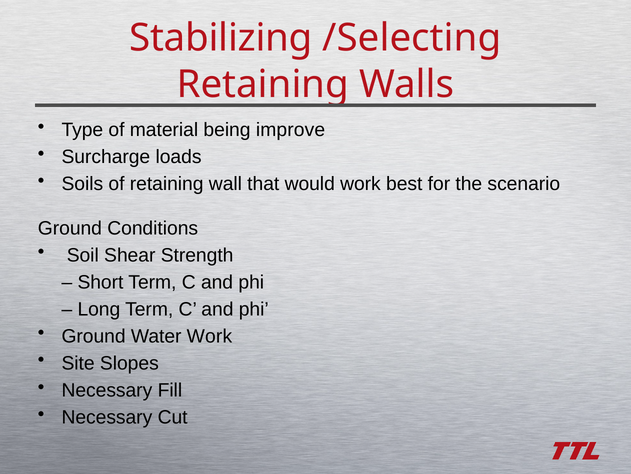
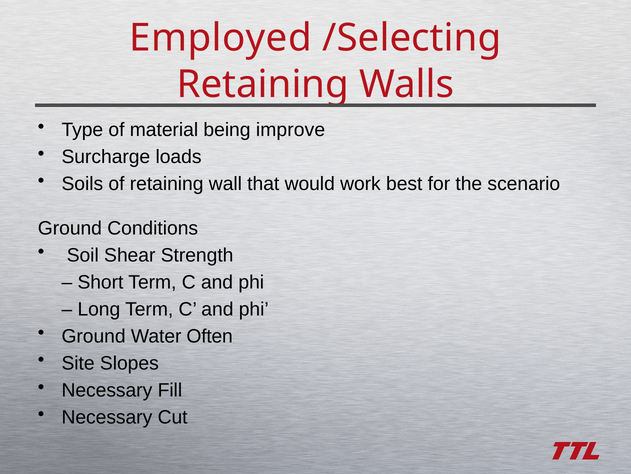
Stabilizing: Stabilizing -> Employed
Water Work: Work -> Often
